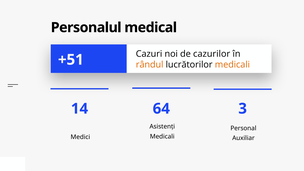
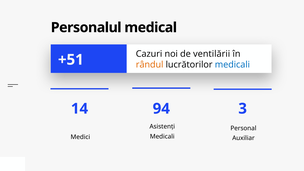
cazurilor: cazurilor -> ventilării
medicali at (232, 65) colour: orange -> blue
64: 64 -> 94
